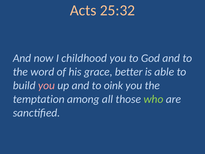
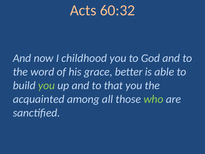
25:32: 25:32 -> 60:32
you at (47, 85) colour: pink -> light green
oink: oink -> that
temptation: temptation -> acquainted
